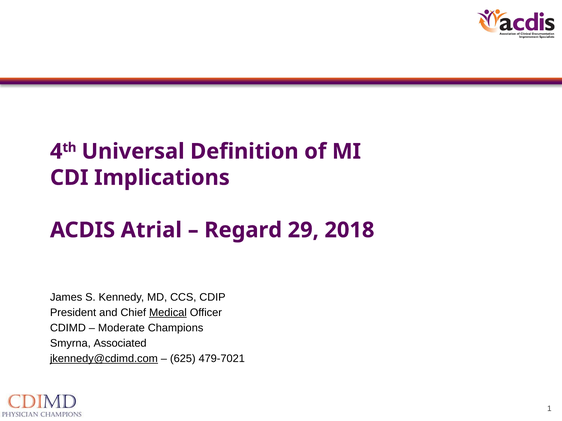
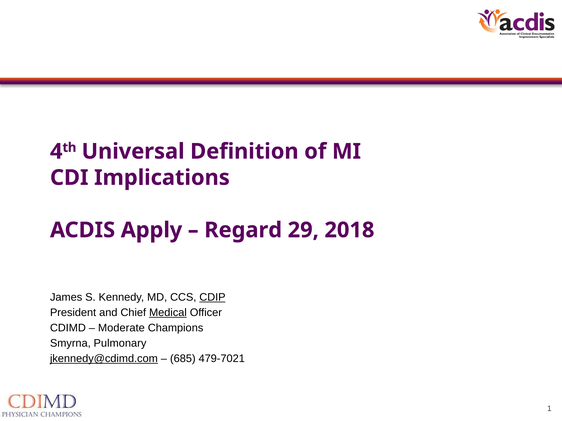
Atrial: Atrial -> Apply
CDIP underline: none -> present
Associated: Associated -> Pulmonary
625: 625 -> 685
